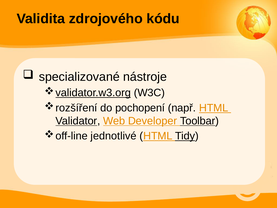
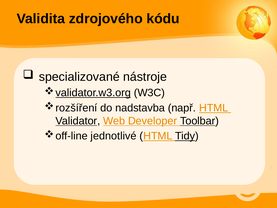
pochopení: pochopení -> nadstavba
